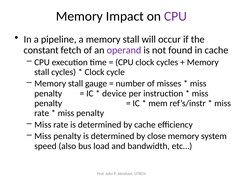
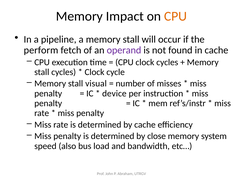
CPU at (176, 16) colour: purple -> orange
constant: constant -> perform
gauge: gauge -> visual
